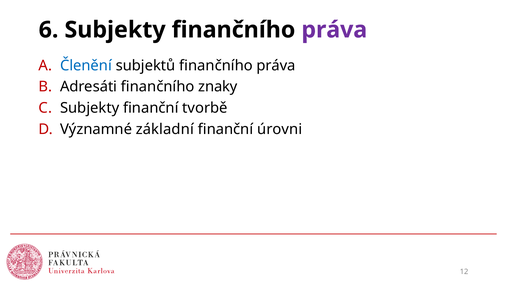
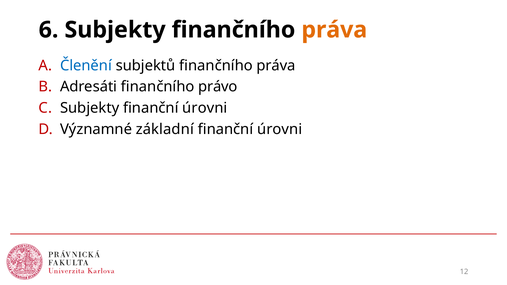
práva at (334, 30) colour: purple -> orange
znaky: znaky -> právo
Subjekty finanční tvorbě: tvorbě -> úrovni
